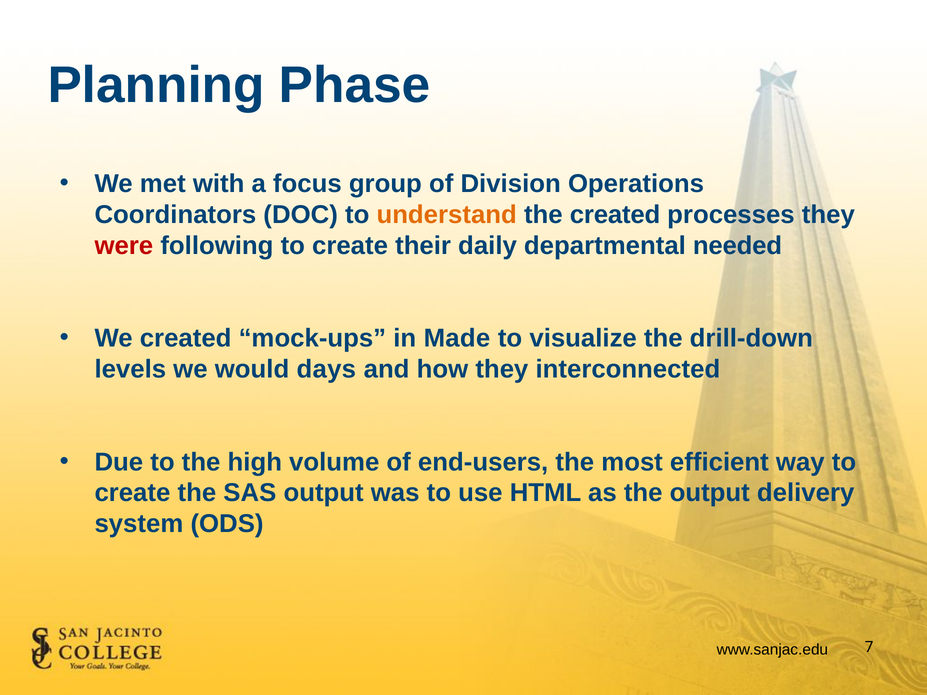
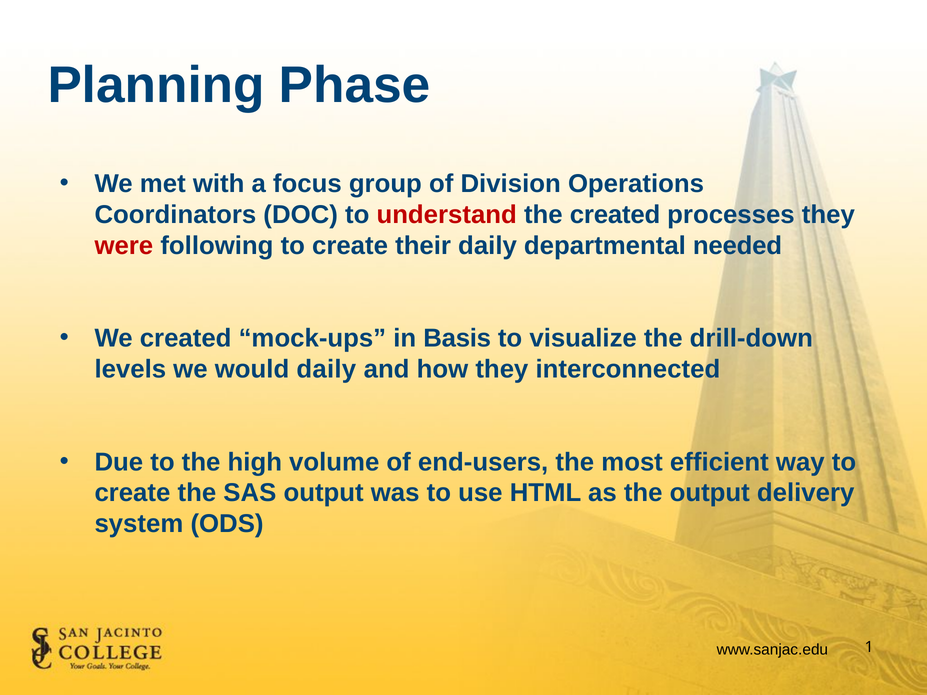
understand colour: orange -> red
Made: Made -> Basis
would days: days -> daily
7: 7 -> 1
